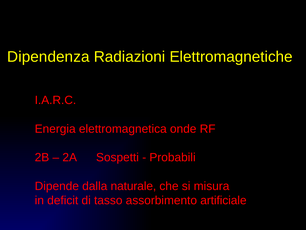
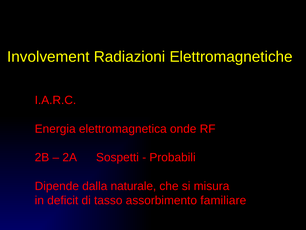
Dipendenza: Dipendenza -> Involvement
artificiale: artificiale -> familiare
